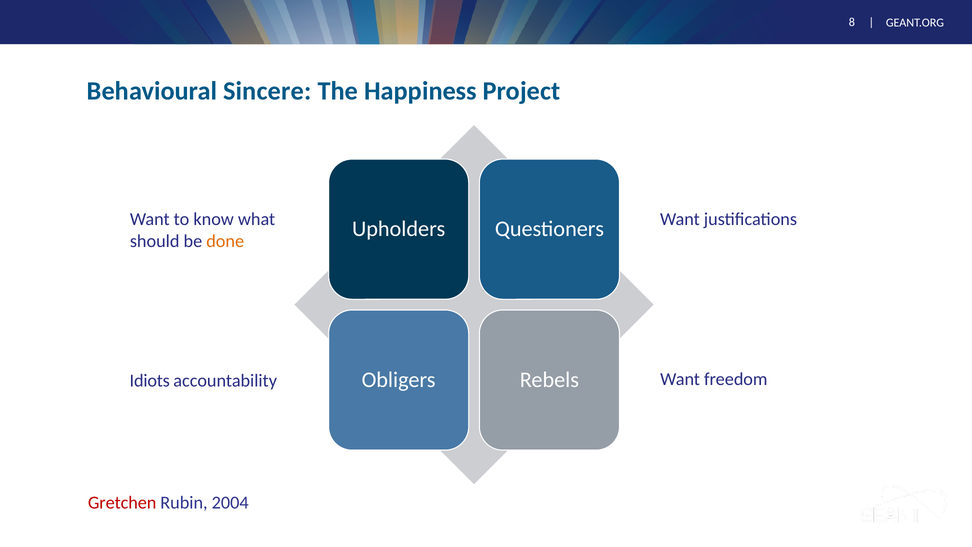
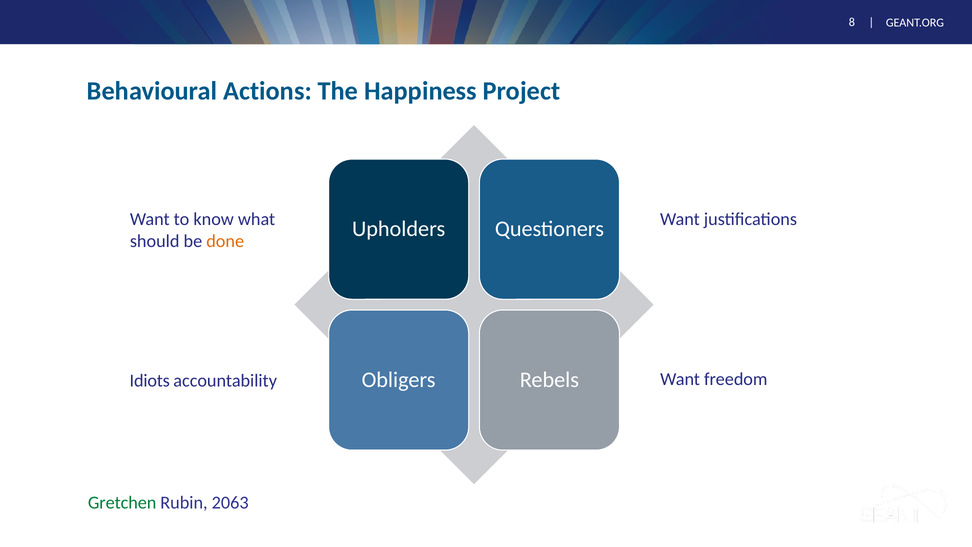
Sincere: Sincere -> Actions
Gretchen colour: red -> green
2004: 2004 -> 2063
